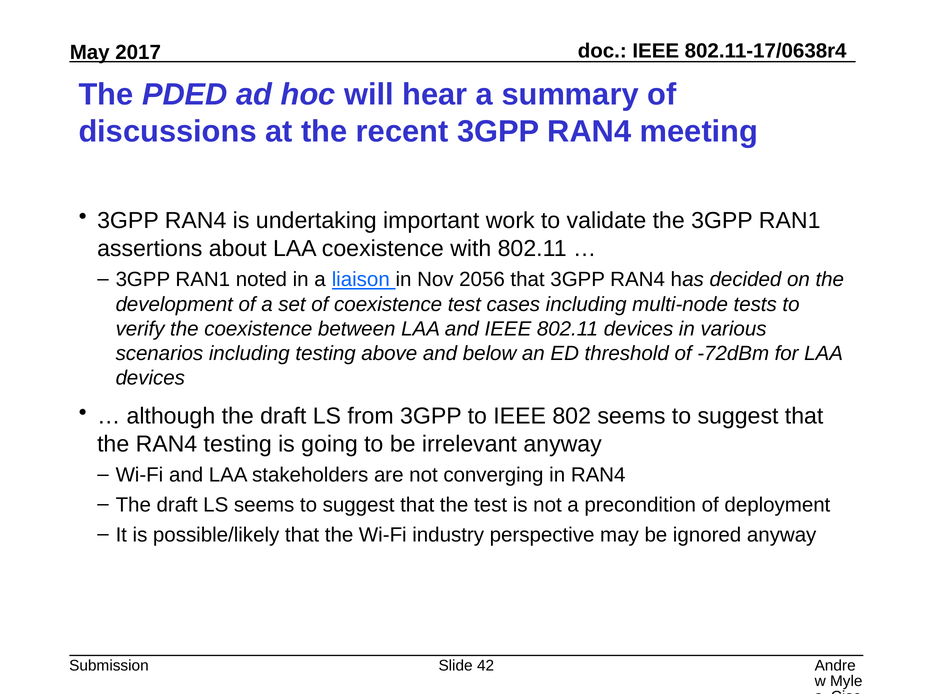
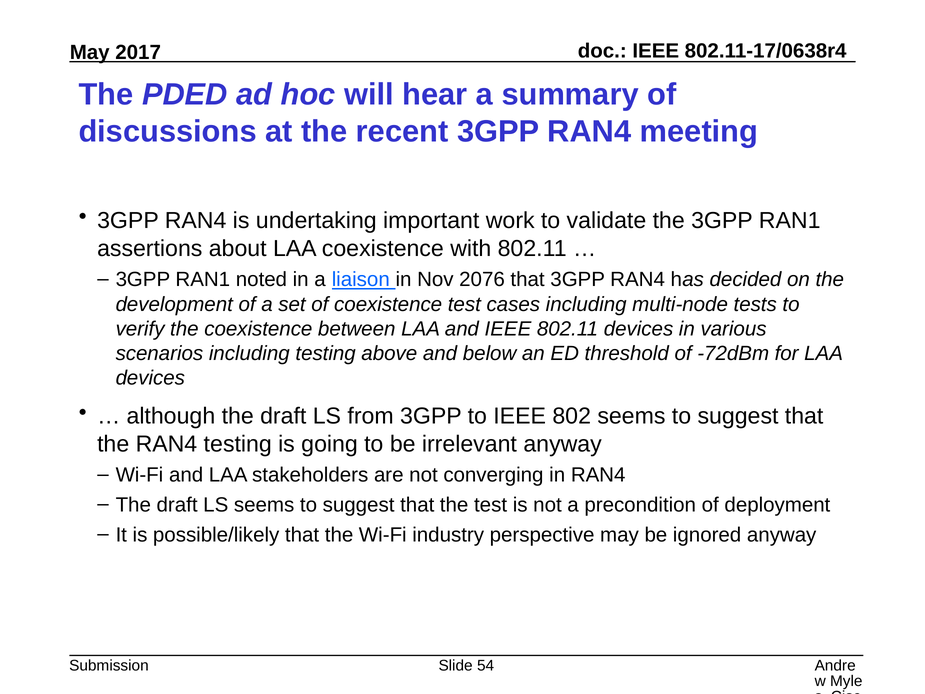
2056: 2056 -> 2076
42: 42 -> 54
